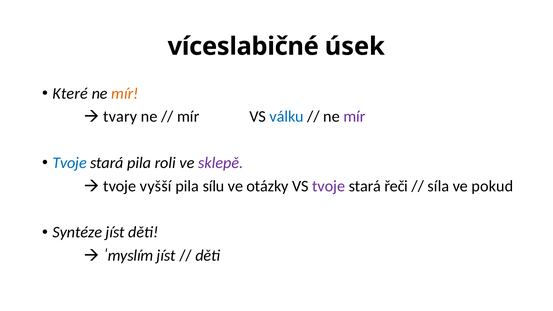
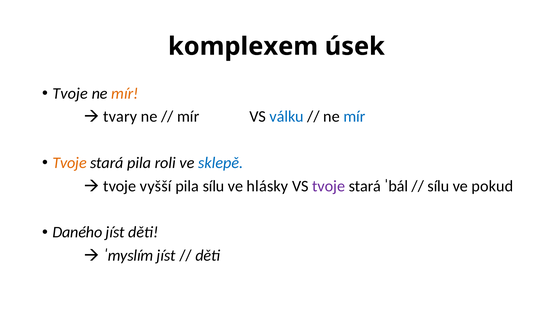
víceslabičné: víceslabičné -> komplexem
Které at (70, 93): Které -> Tvoje
mír at (355, 117) colour: purple -> blue
Tvoje at (70, 163) colour: blue -> orange
sklepě colour: purple -> blue
otázky: otázky -> hlásky
řeči: řeči -> ˈbál
síla at (438, 186): síla -> sílu
Syntéze: Syntéze -> Daného
